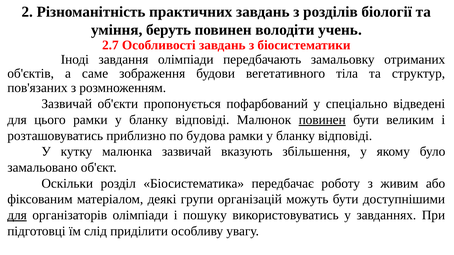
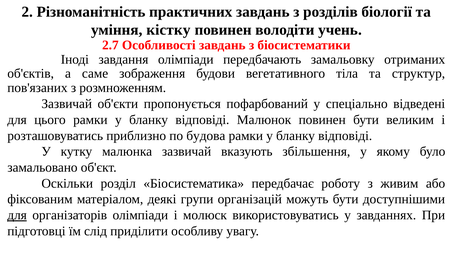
беруть: беруть -> кістку
повинен at (322, 120) underline: present -> none
пошуку: пошуку -> молюск
